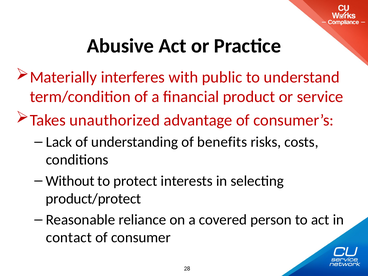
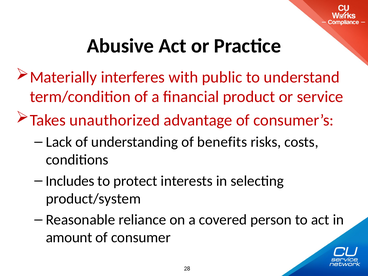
Without: Without -> Includes
product/protect: product/protect -> product/system
contact: contact -> amount
